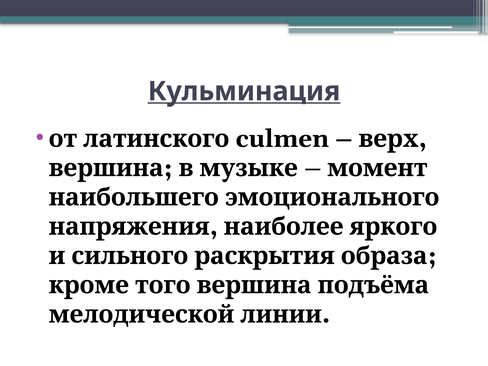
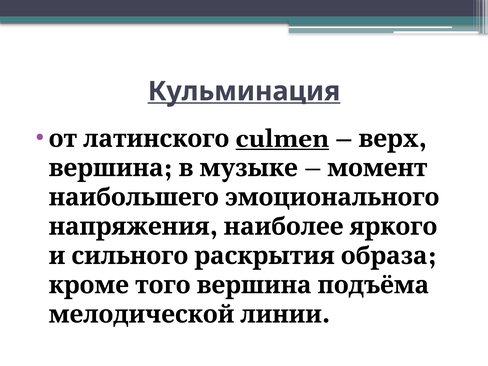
culmen underline: none -> present
